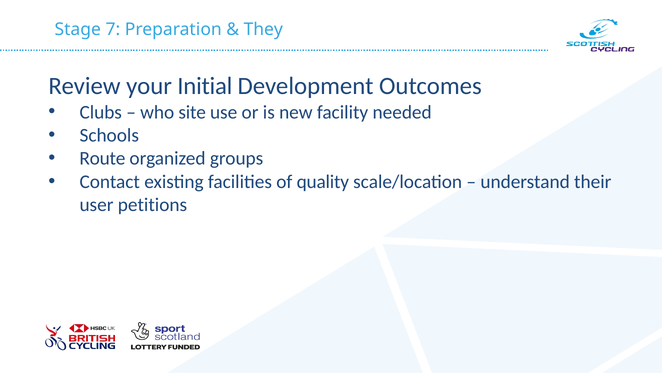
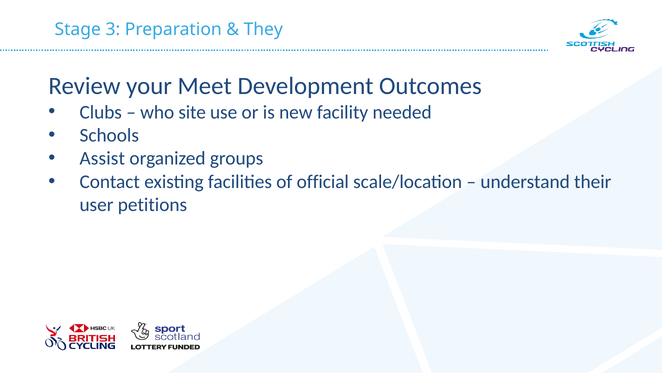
7: 7 -> 3
Initial: Initial -> Meet
Route: Route -> Assist
quality: quality -> official
